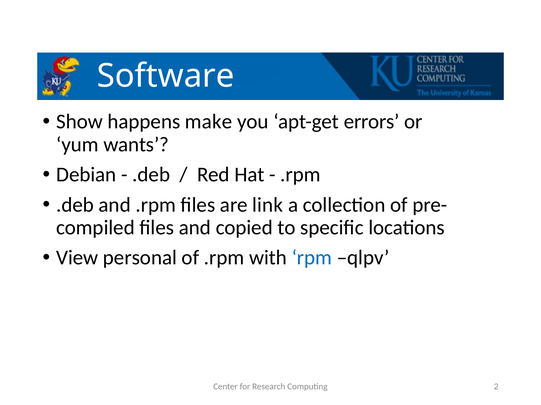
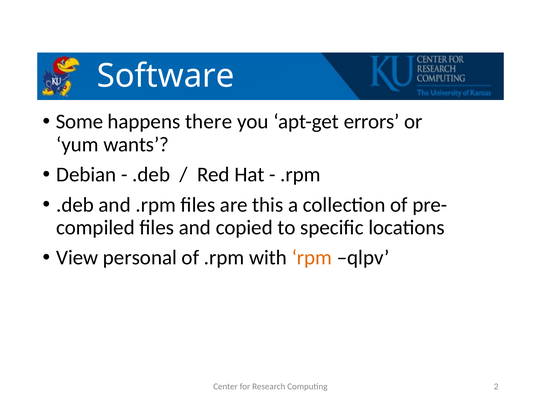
Show: Show -> Some
make: make -> there
link: link -> this
rpm colour: blue -> orange
